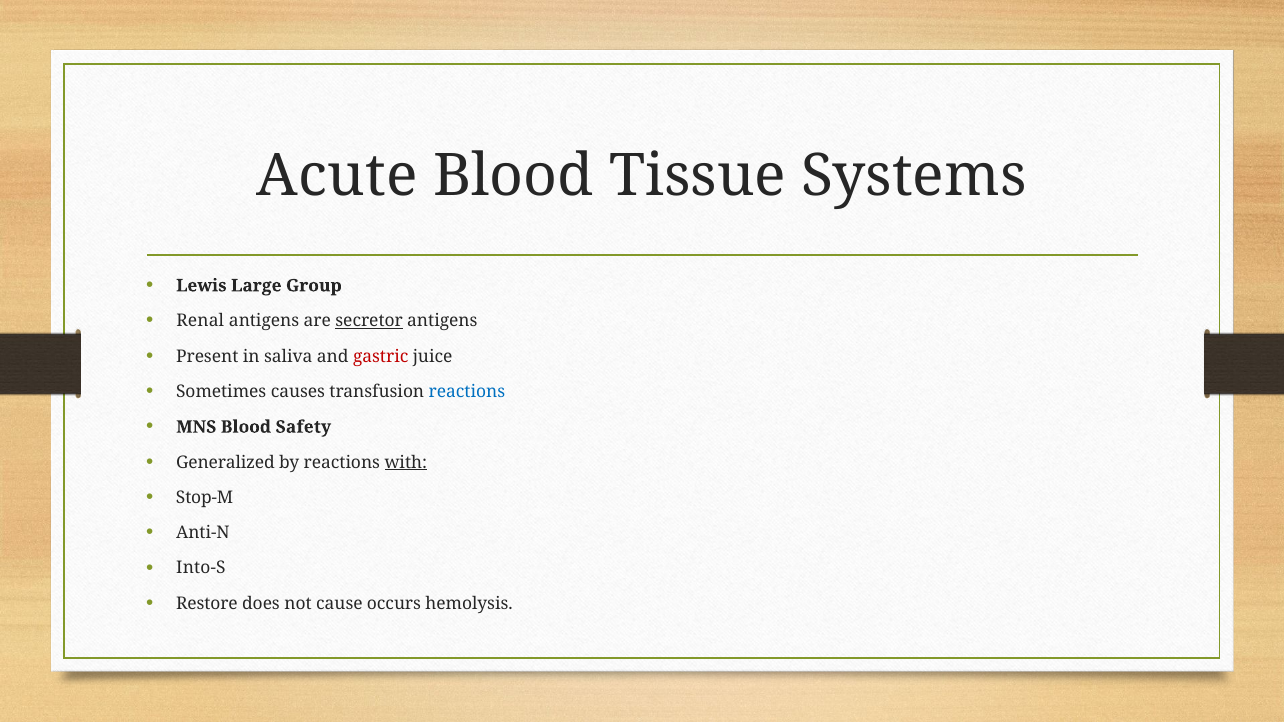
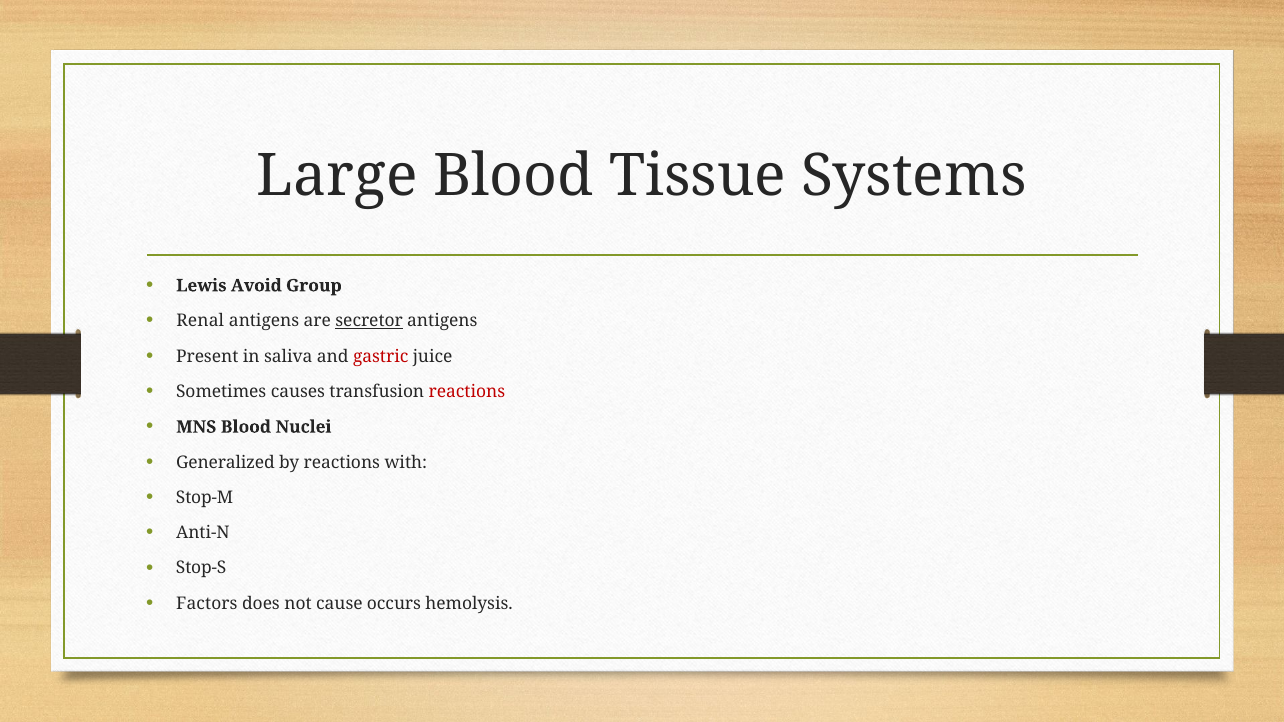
Acute: Acute -> Large
Large: Large -> Avoid
reactions at (467, 392) colour: blue -> red
Safety: Safety -> Nuclei
with underline: present -> none
Into-S: Into-S -> Stop-S
Restore: Restore -> Factors
